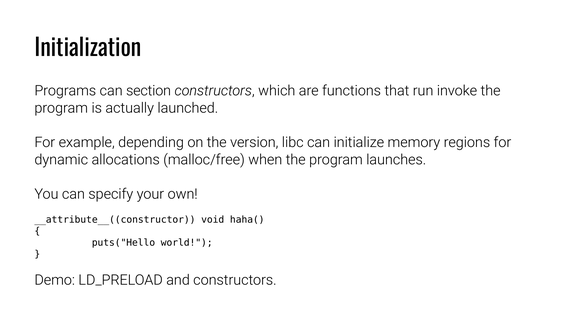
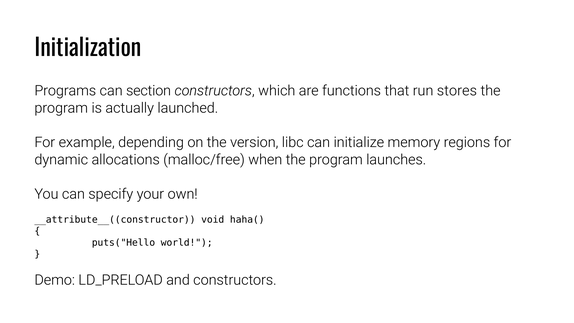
invoke: invoke -> stores
